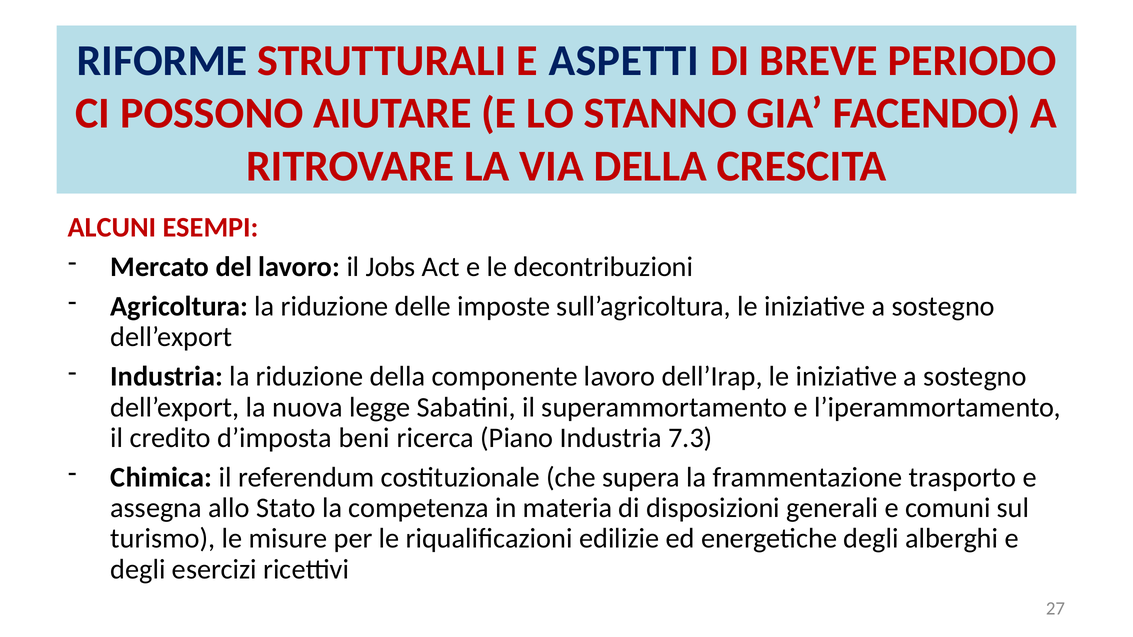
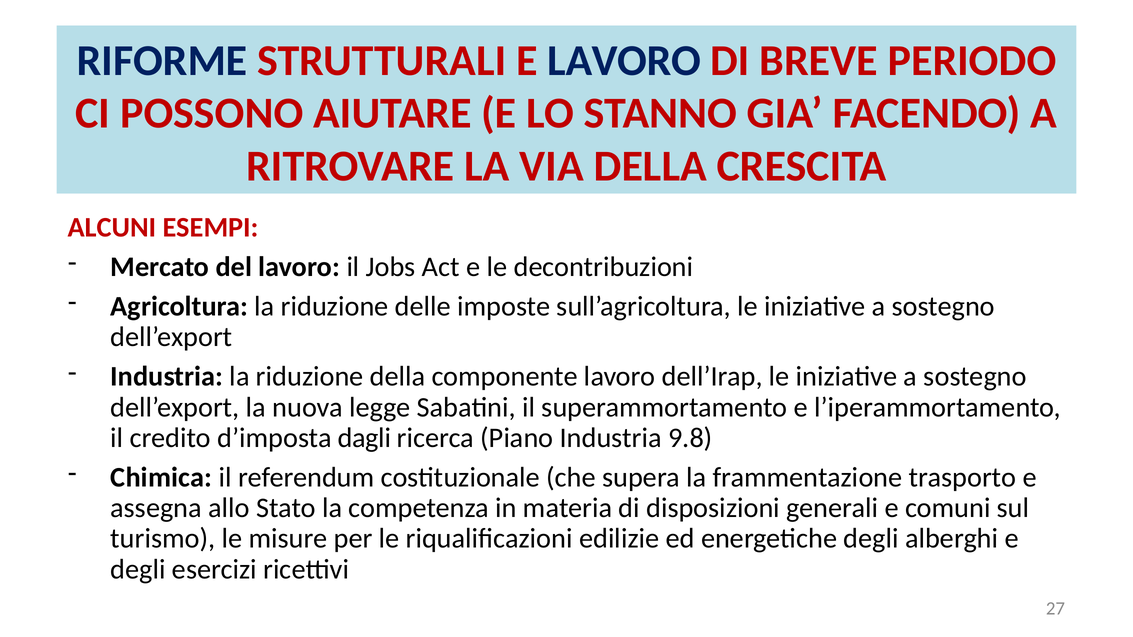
E ASPETTI: ASPETTI -> LAVORO
beni: beni -> dagli
7.3: 7.3 -> 9.8
